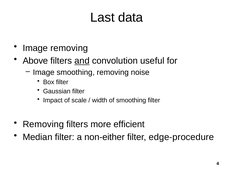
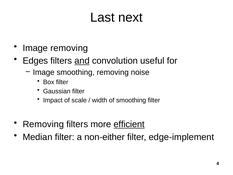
data: data -> next
Above: Above -> Edges
efficient underline: none -> present
edge-procedure: edge-procedure -> edge-implement
